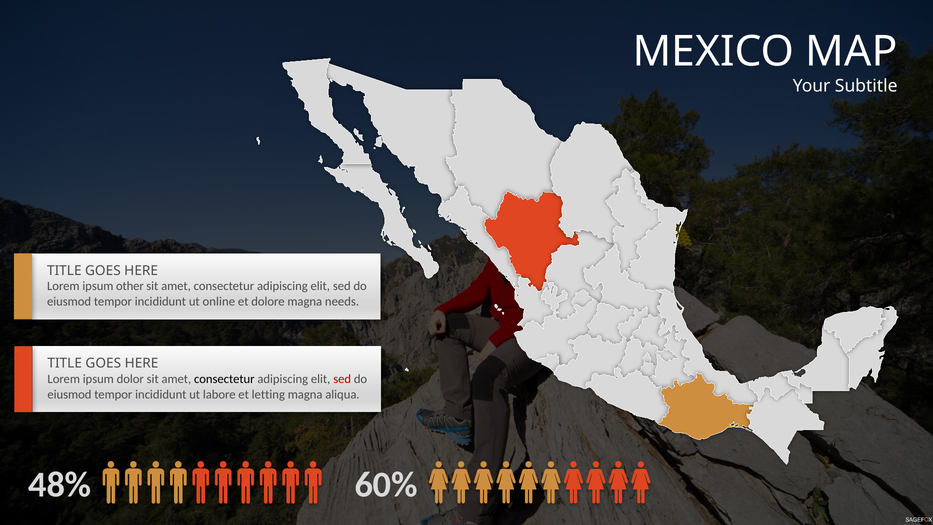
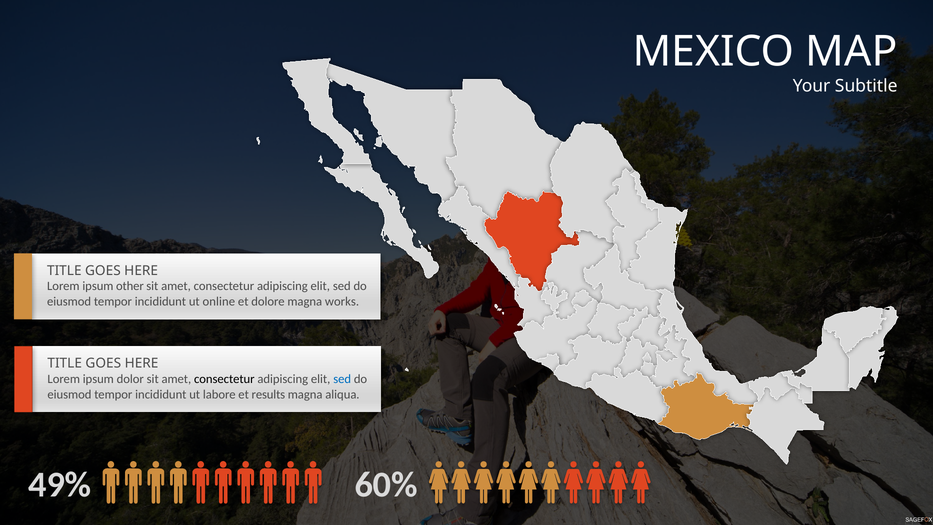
needs: needs -> works
sed at (342, 379) colour: red -> blue
letting: letting -> results
48%: 48% -> 49%
